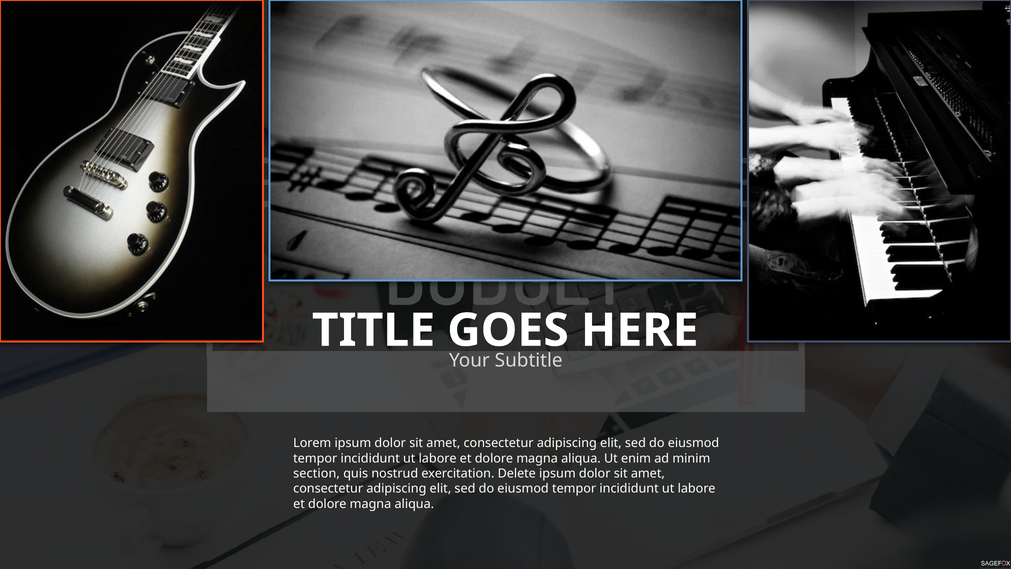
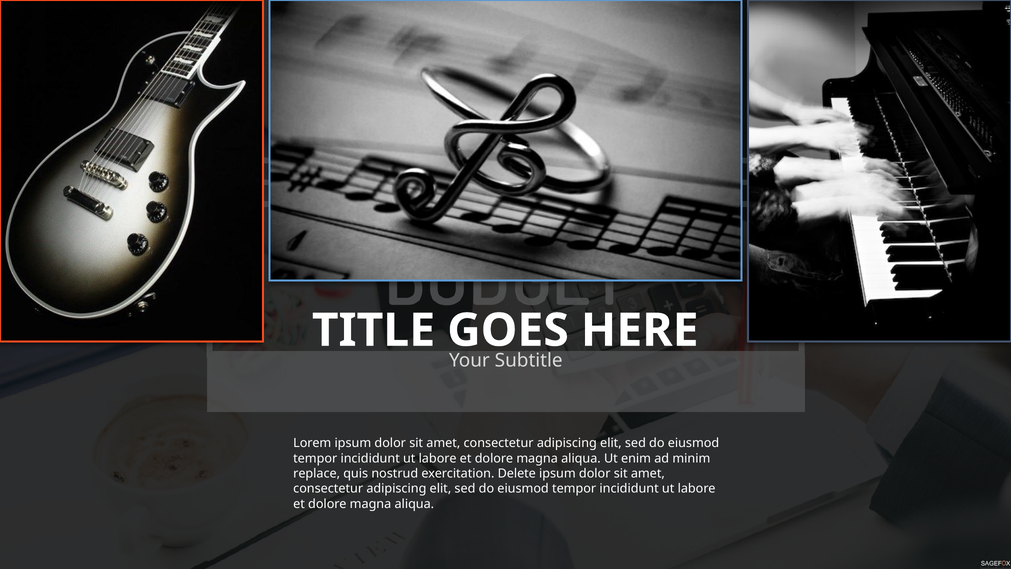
section: section -> replace
